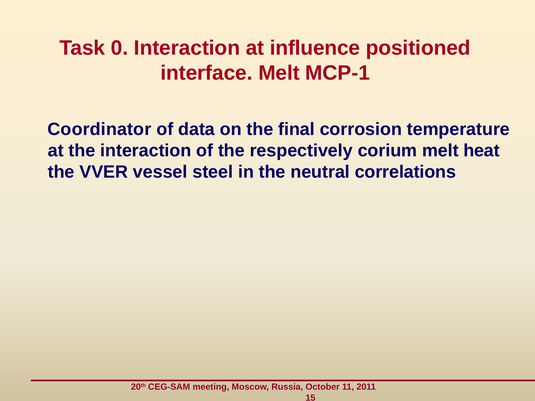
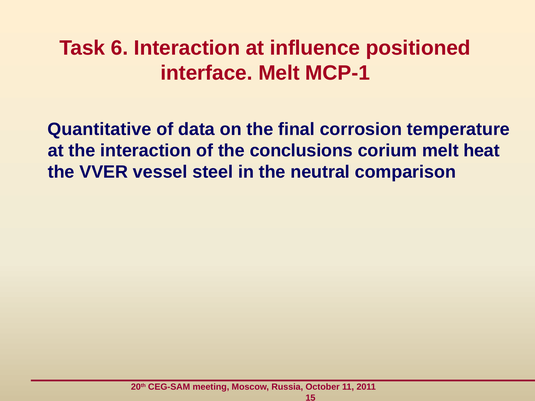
0: 0 -> 6
Coordinator: Coordinator -> Quantitative
respectively: respectively -> conclusions
correlations: correlations -> comparison
